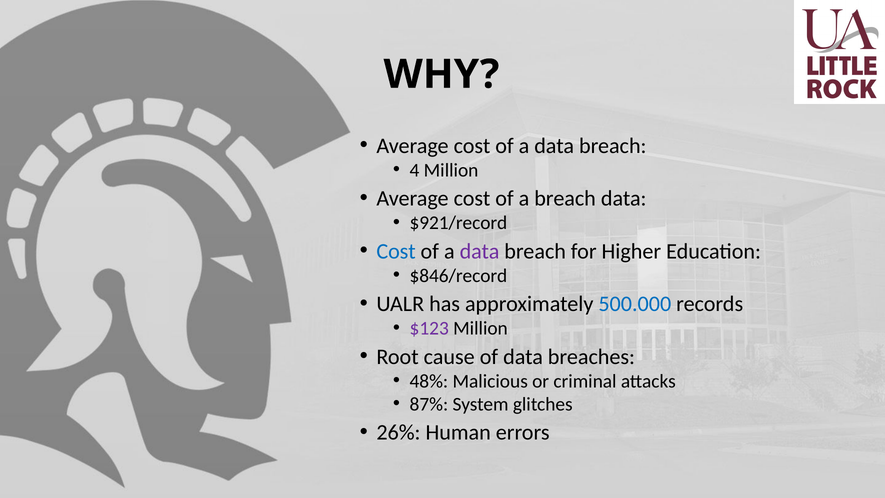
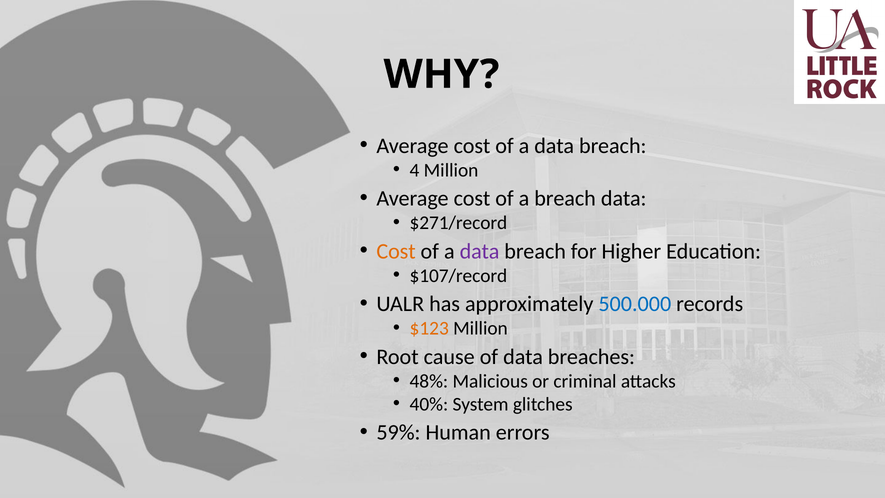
$921/record: $921/record -> $271/record
Cost at (396, 251) colour: blue -> orange
$846/record: $846/record -> $107/record
$123 colour: purple -> orange
87%: 87% -> 40%
26%: 26% -> 59%
